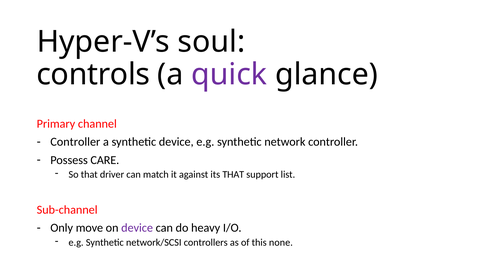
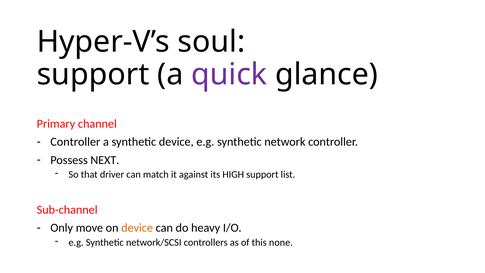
controls at (93, 74): controls -> support
CARE: CARE -> NEXT
its THAT: THAT -> HIGH
device at (137, 228) colour: purple -> orange
